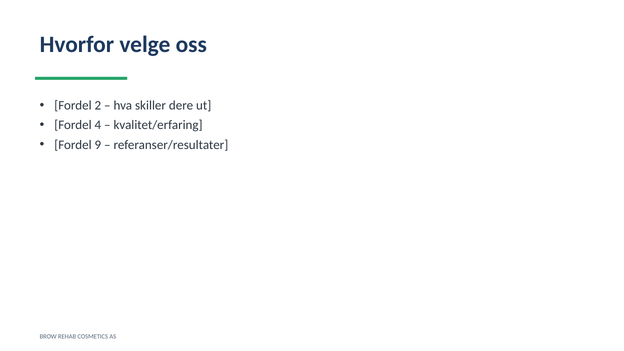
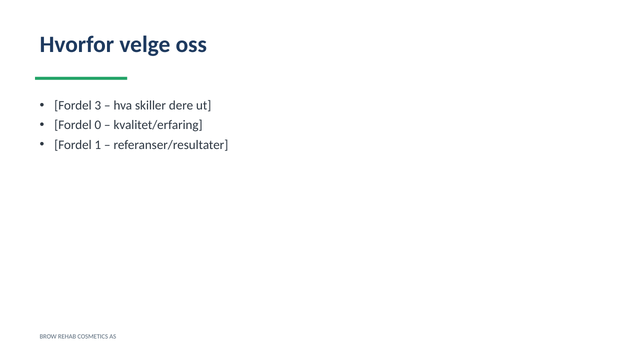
2: 2 -> 3
4: 4 -> 0
9: 9 -> 1
